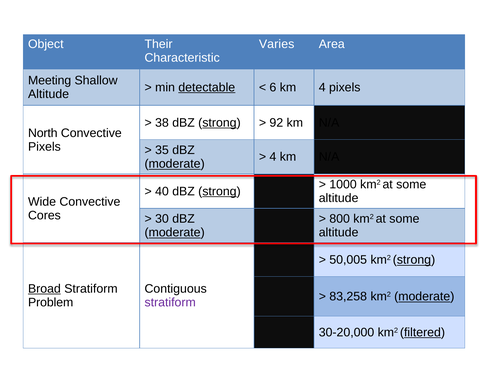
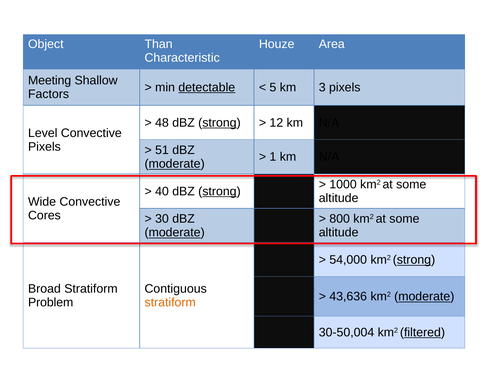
Their: Their -> Than
Varies: Varies -> Houze
6: 6 -> 5
km 4: 4 -> 3
Altitude at (49, 94): Altitude -> Factors
38: 38 -> 48
92: 92 -> 12
North: North -> Level
35: 35 -> 51
4 at (273, 157): 4 -> 1
50,005: 50,005 -> 54,000
Broad underline: present -> none
83,258: 83,258 -> 43,636
stratiform at (170, 302) colour: purple -> orange
30-20,000: 30-20,000 -> 30-50,004
